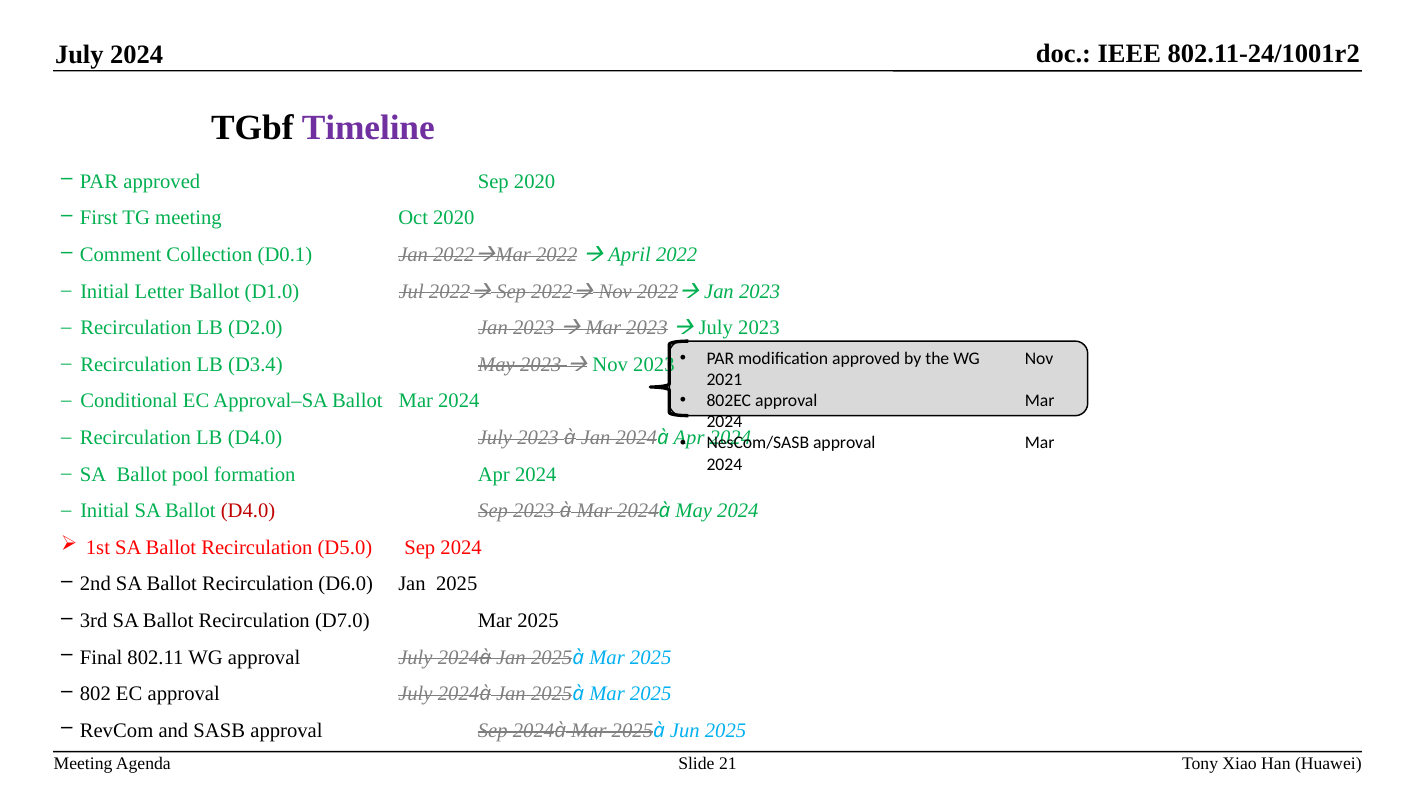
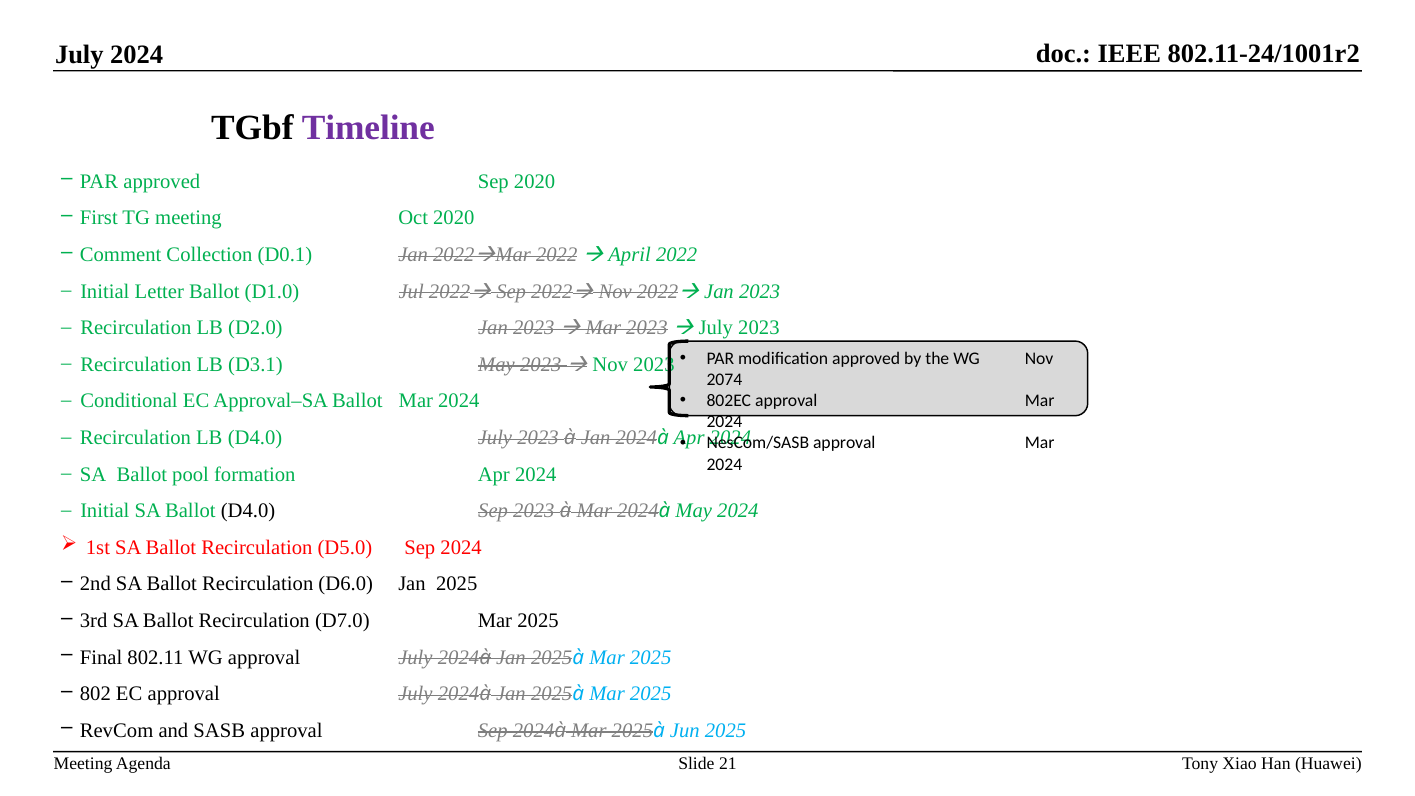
D3.4: D3.4 -> D3.1
2021: 2021 -> 2074
D4.0 at (248, 511) colour: red -> black
